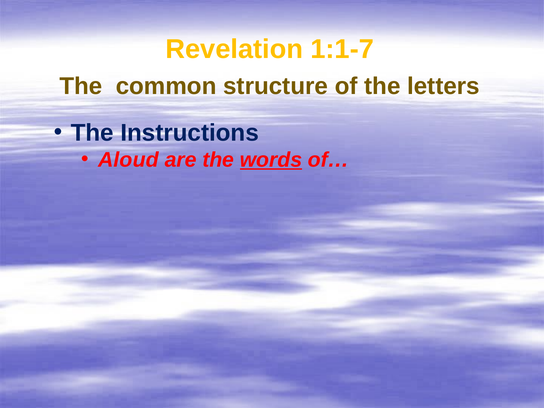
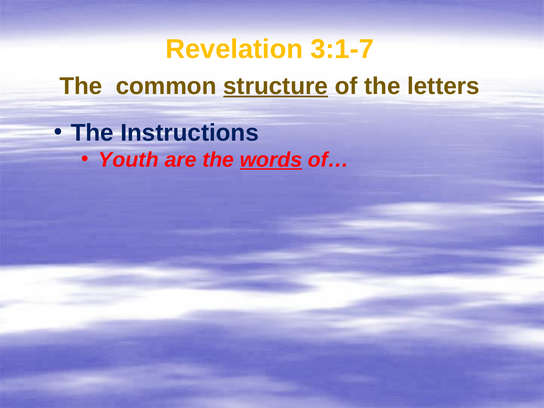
1:1-7: 1:1-7 -> 3:1-7
structure underline: none -> present
Aloud: Aloud -> Youth
